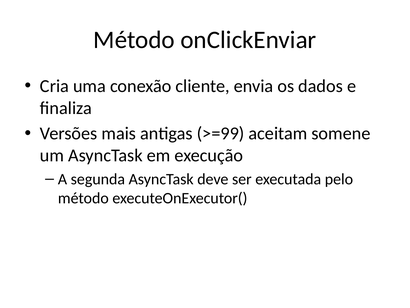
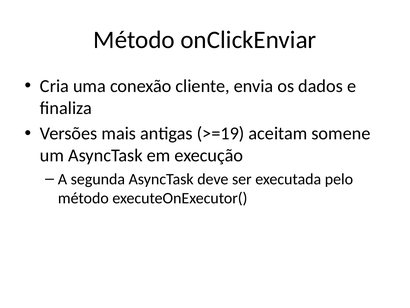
>=99: >=99 -> >=19
